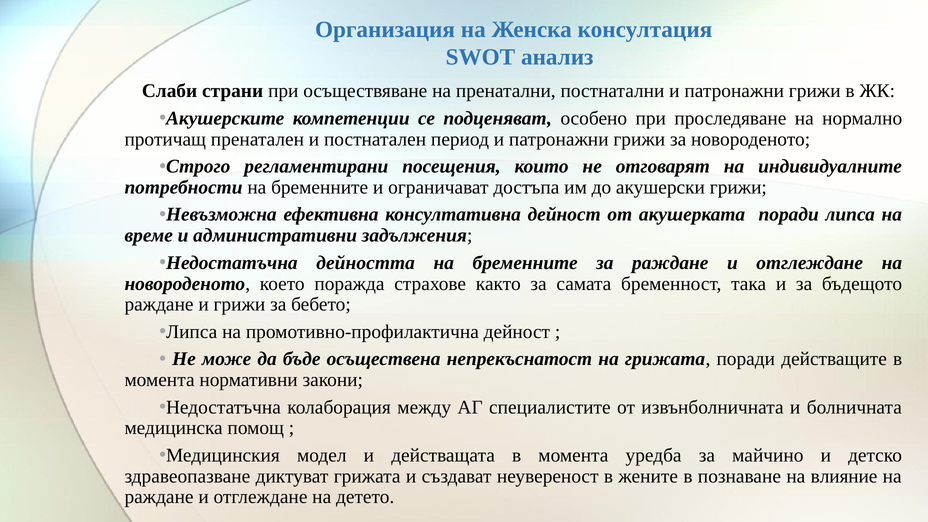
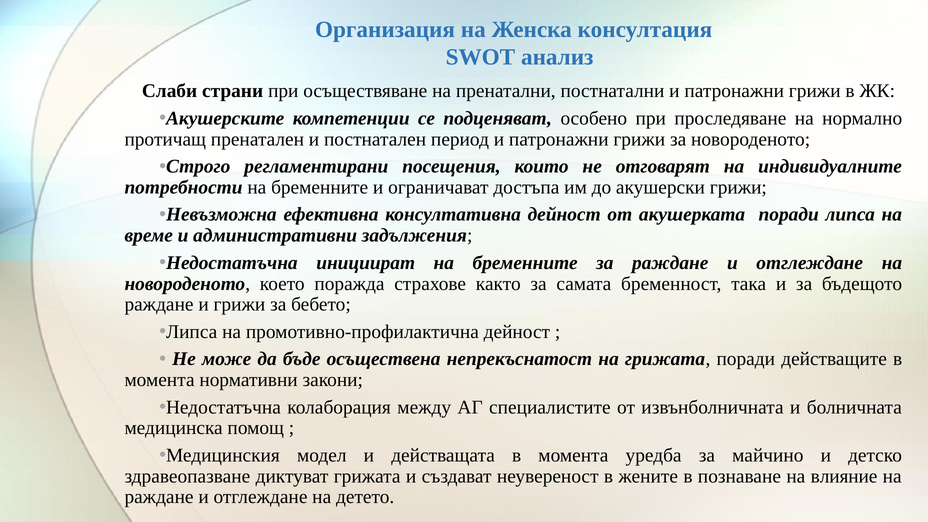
дейността: дейността -> инициират
